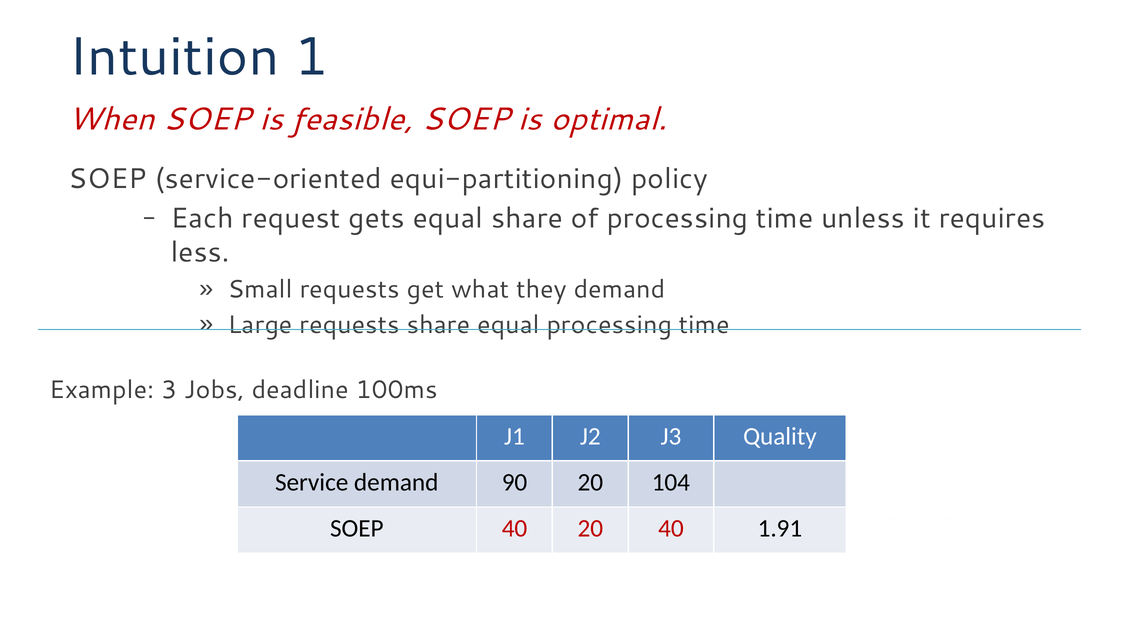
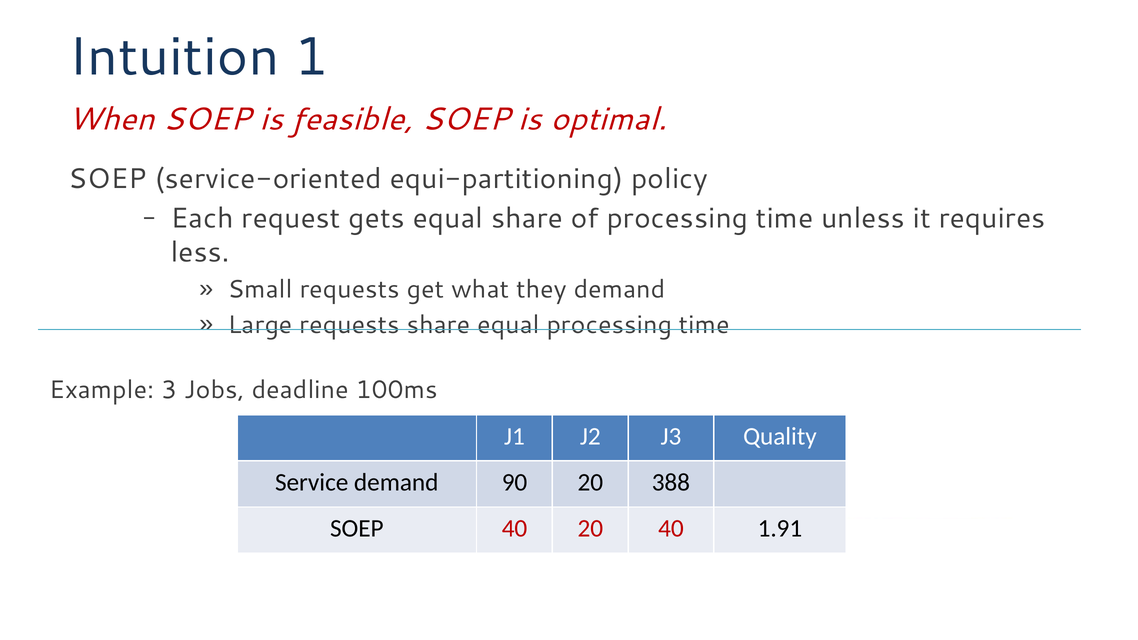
104: 104 -> 388
